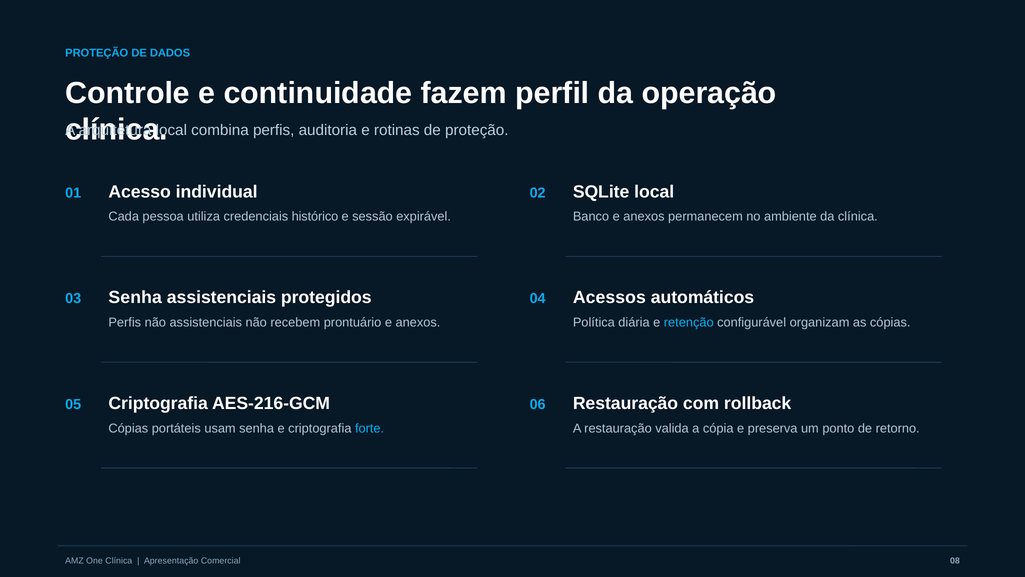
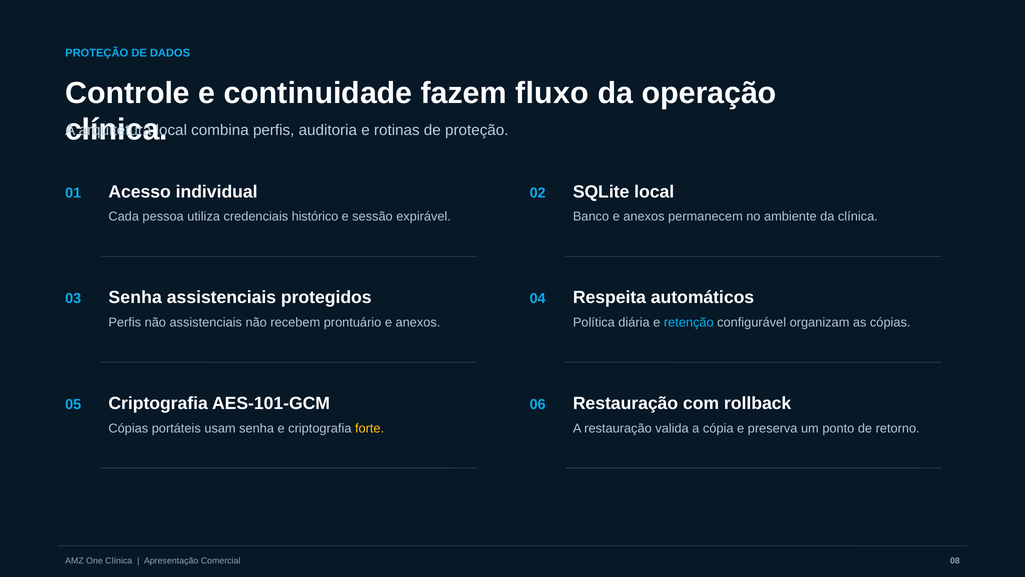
perfil: perfil -> fluxo
Acessos: Acessos -> Respeita
AES-216-GCM: AES-216-GCM -> AES-101-GCM
forte colour: light blue -> yellow
